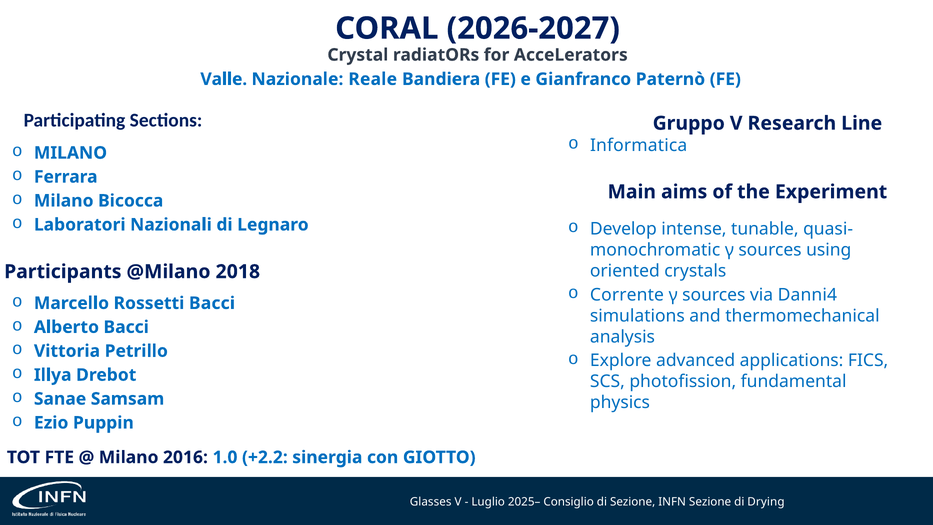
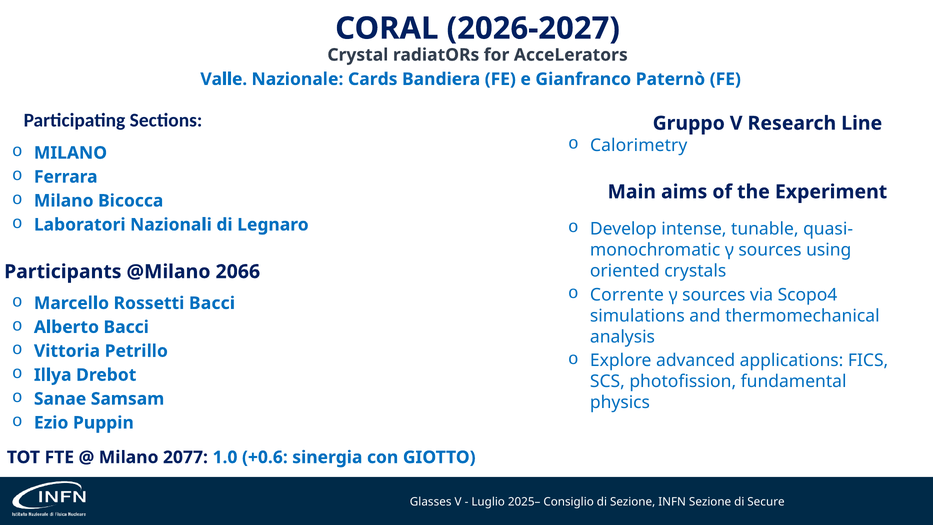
Reale: Reale -> Cards
Informatica: Informatica -> Calorimetry
2018: 2018 -> 2066
Danni4: Danni4 -> Scopo4
2016: 2016 -> 2077
+2.2: +2.2 -> +0.6
Drying: Drying -> Secure
